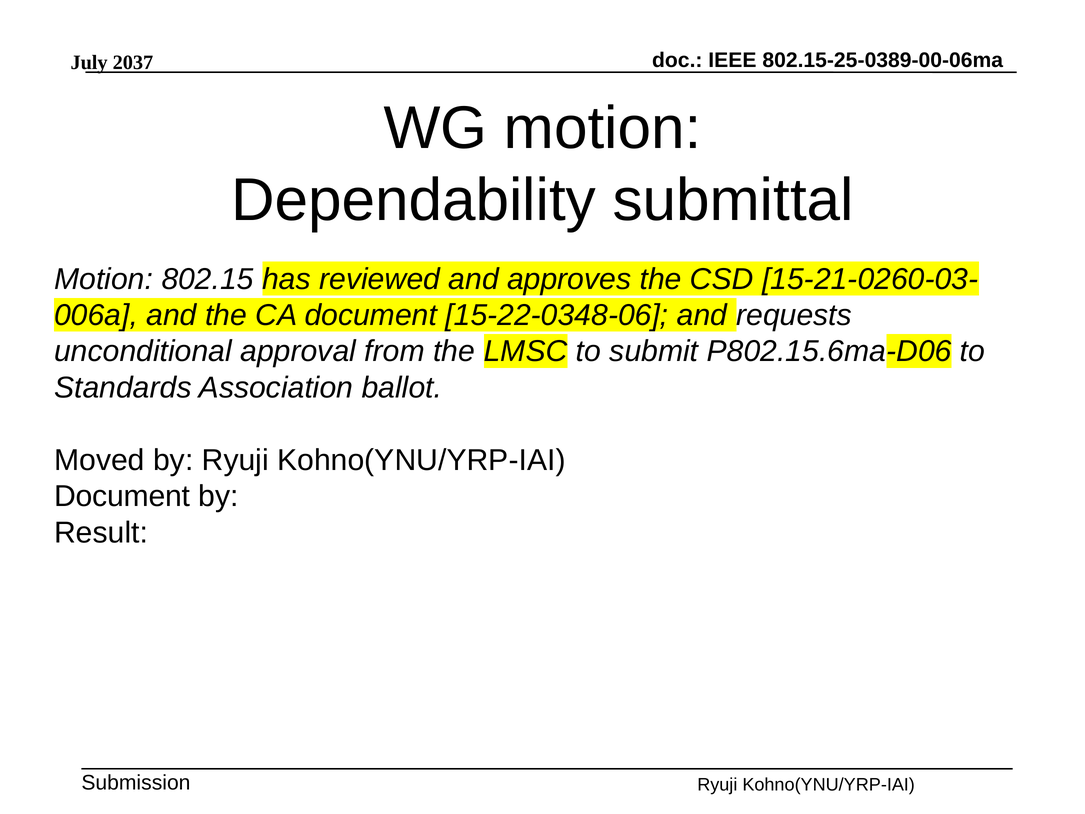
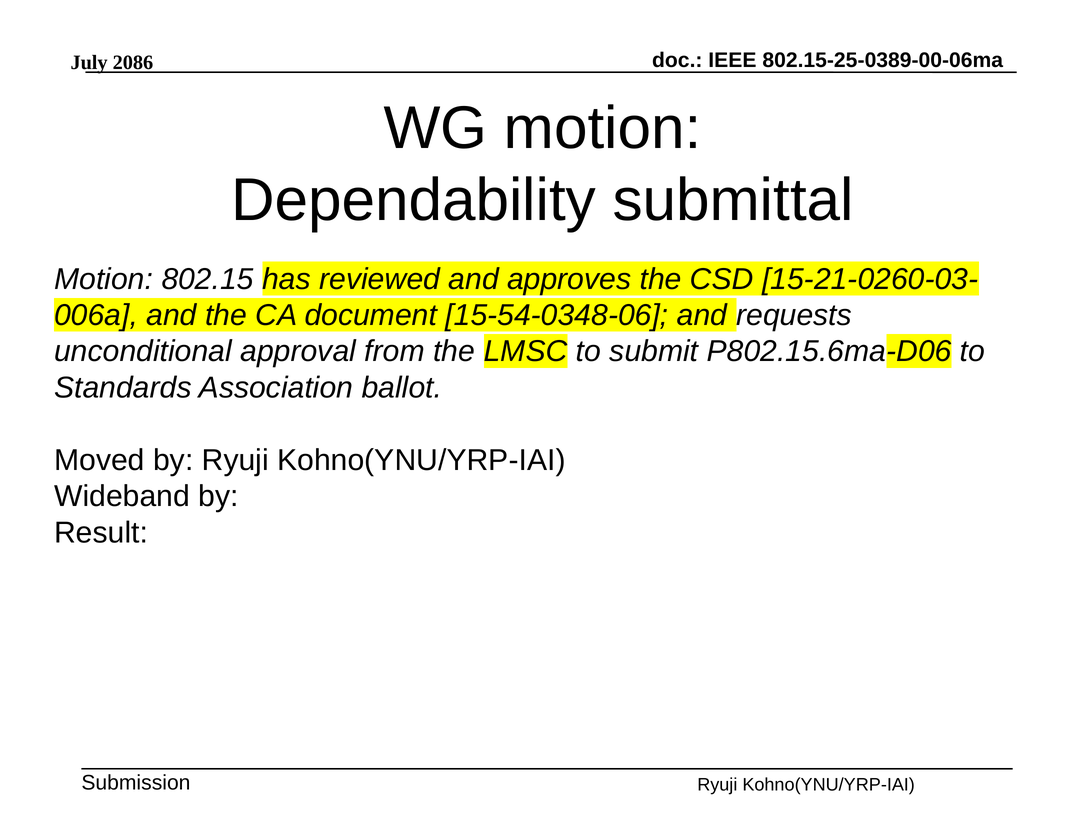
2037: 2037 -> 2086
15-22-0348-06: 15-22-0348-06 -> 15-54-0348-06
Document at (122, 496): Document -> Wideband
